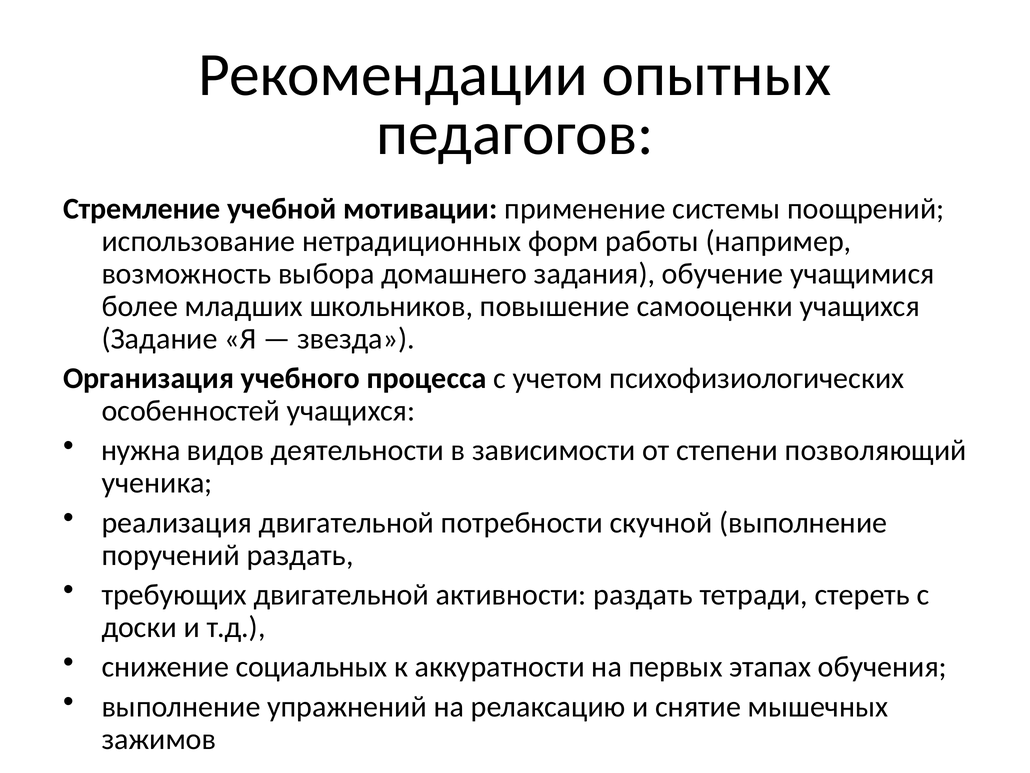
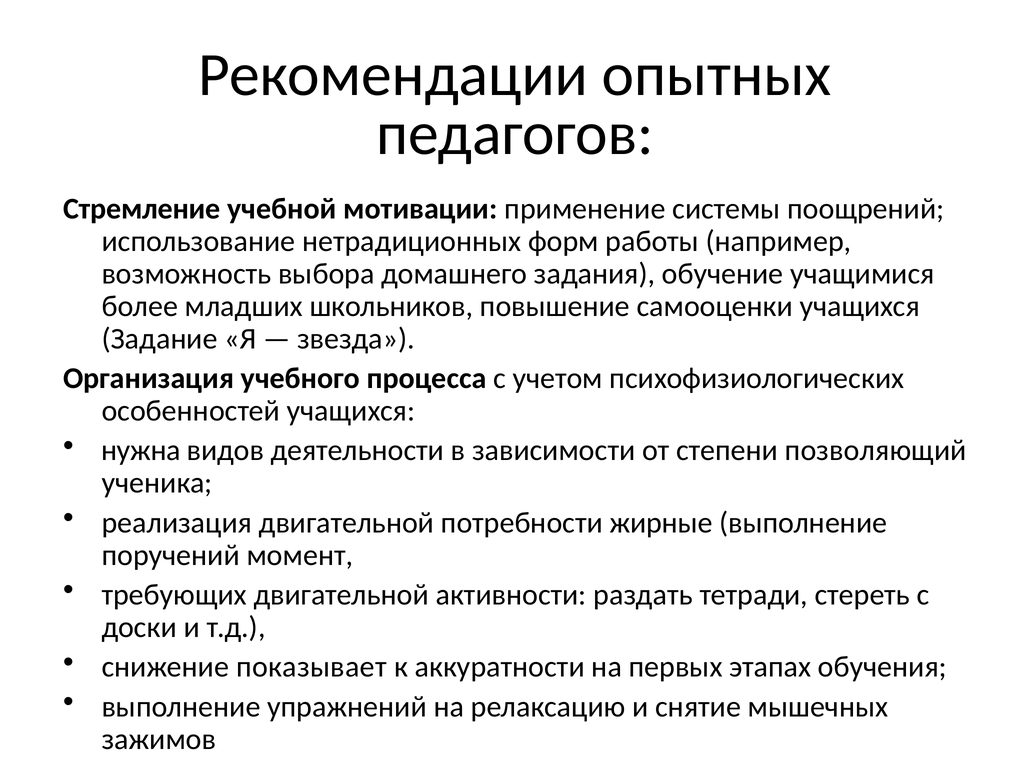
скучной: скучной -> жирные
поручений раздать: раздать -> момент
социальных: социальных -> показывает
